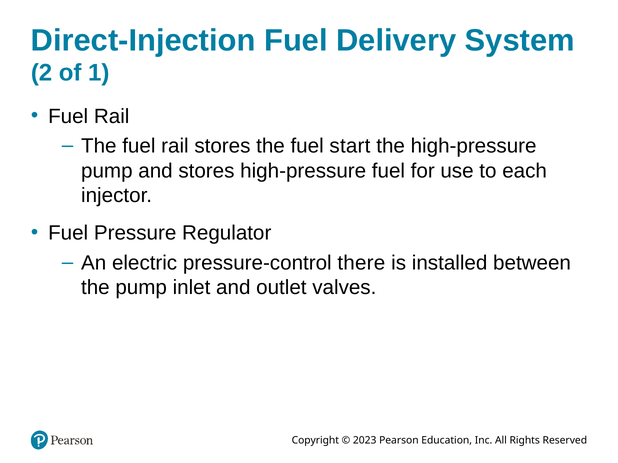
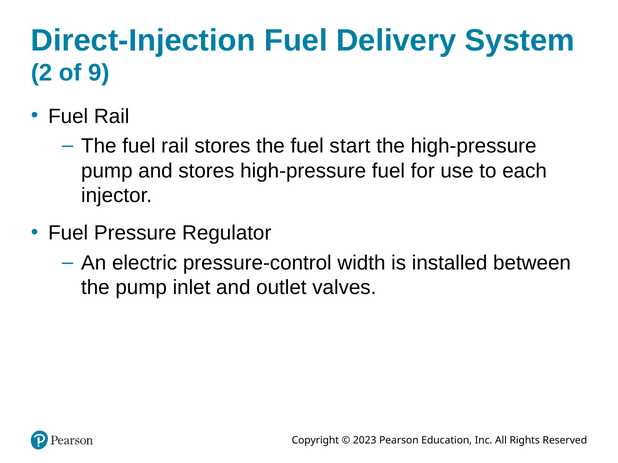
1: 1 -> 9
there: there -> width
